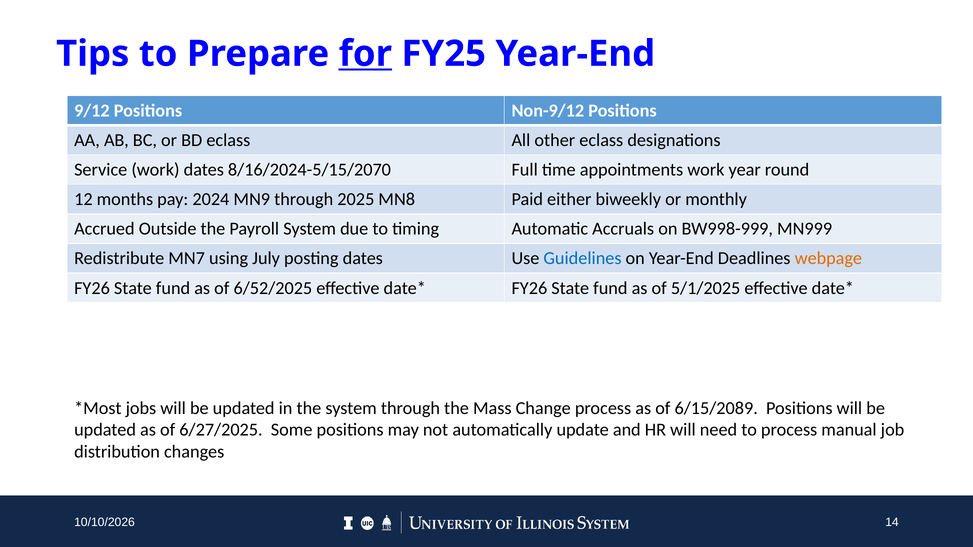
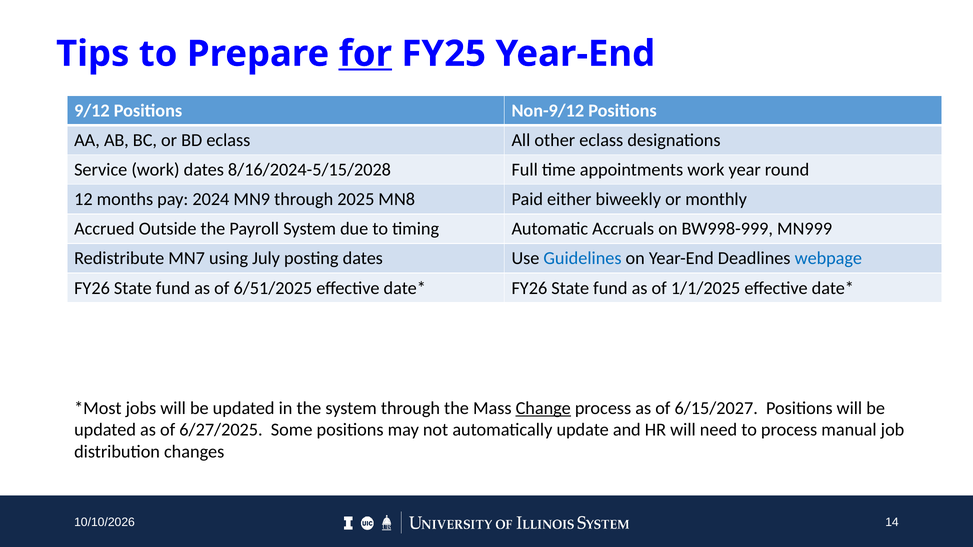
8/16/2024-5/15/2070: 8/16/2024-5/15/2070 -> 8/16/2024-5/15/2028
webpage colour: orange -> blue
6/52/2025: 6/52/2025 -> 6/51/2025
5/1/2025: 5/1/2025 -> 1/1/2025
Change underline: none -> present
6/15/2089: 6/15/2089 -> 6/15/2027
